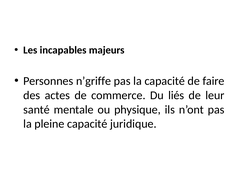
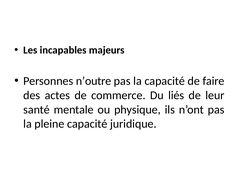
n’griffe: n’griffe -> n’outre
